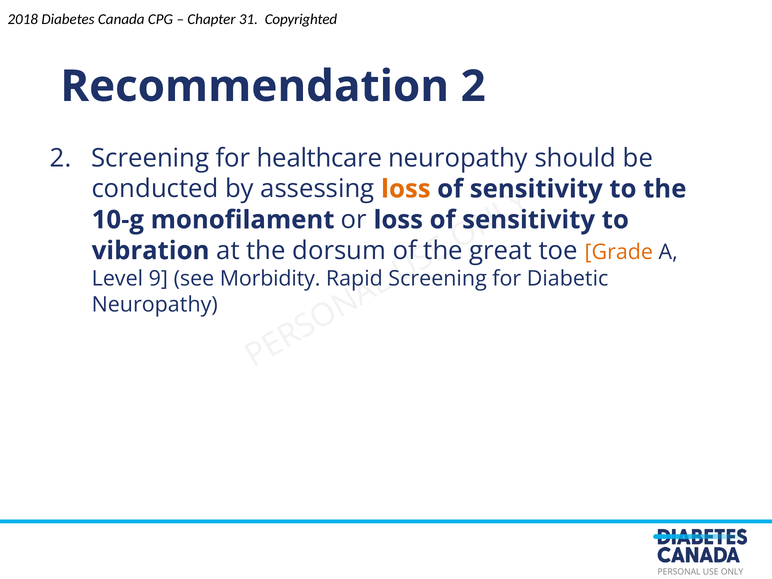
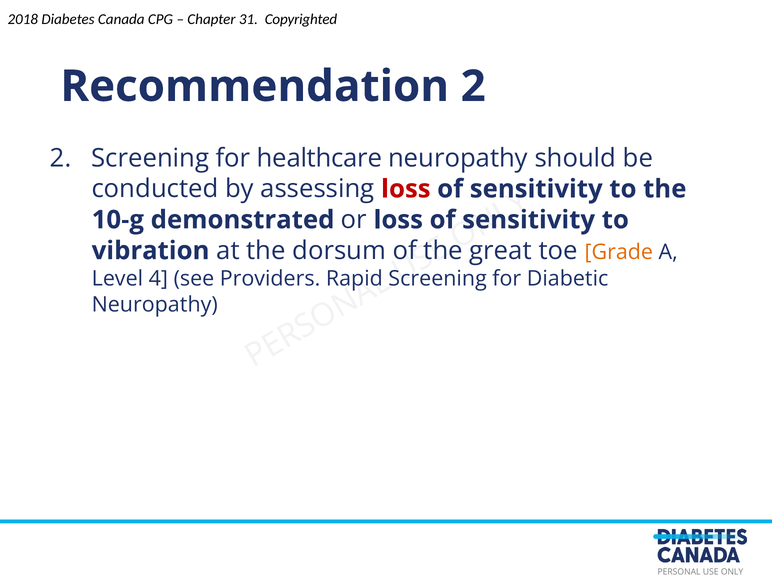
loss at (406, 189) colour: orange -> red
monofilament: monofilament -> demonstrated
9: 9 -> 4
Morbidity: Morbidity -> Providers
